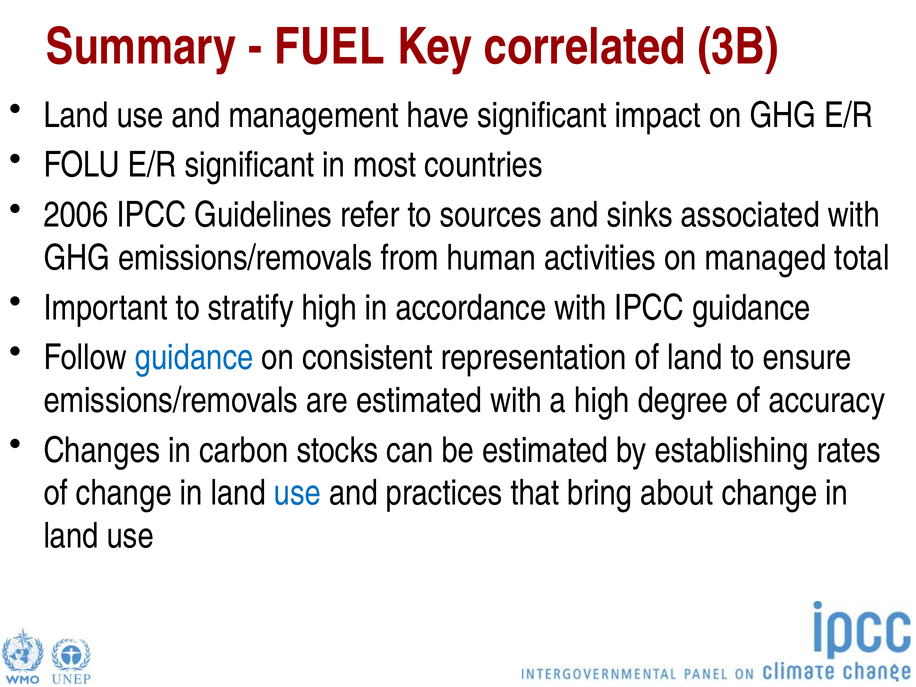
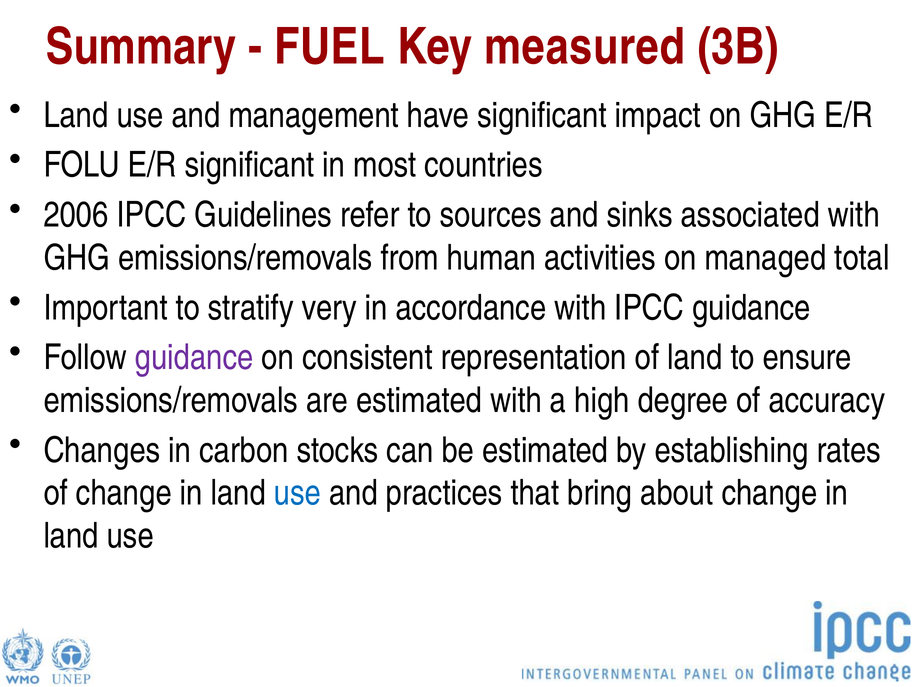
correlated: correlated -> measured
stratify high: high -> very
guidance at (194, 358) colour: blue -> purple
